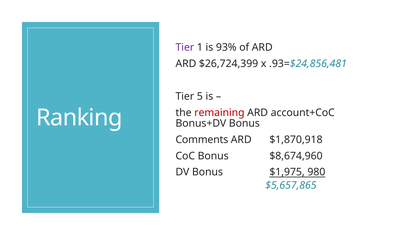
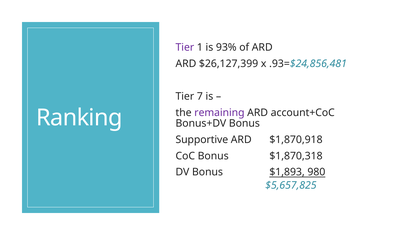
$26,724,399: $26,724,399 -> $26,127,399
5: 5 -> 7
remaining colour: red -> purple
Comments: Comments -> Supportive
$8,674,960: $8,674,960 -> $1,870,318
$1,975: $1,975 -> $1,893
$5,657,865: $5,657,865 -> $5,657,825
